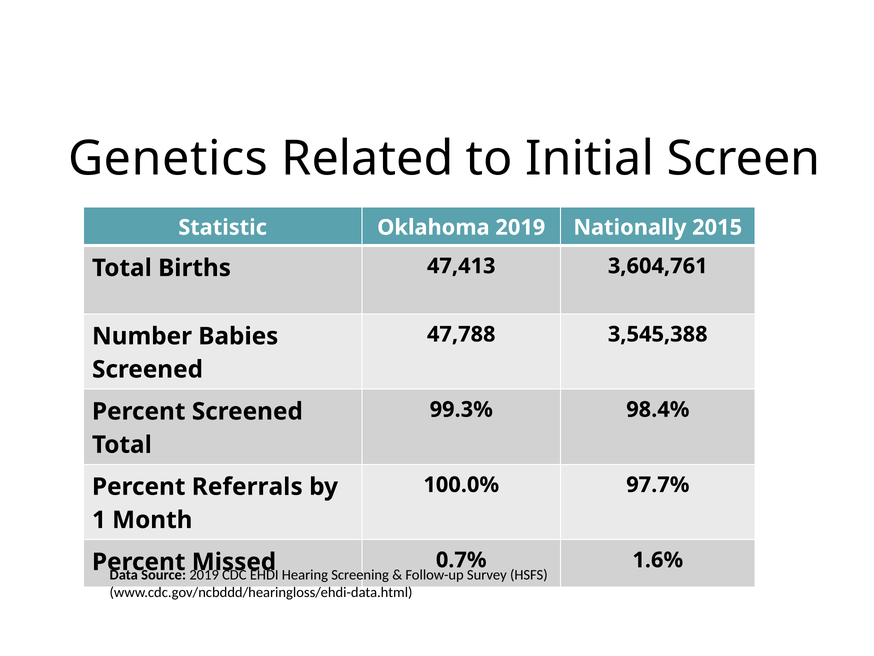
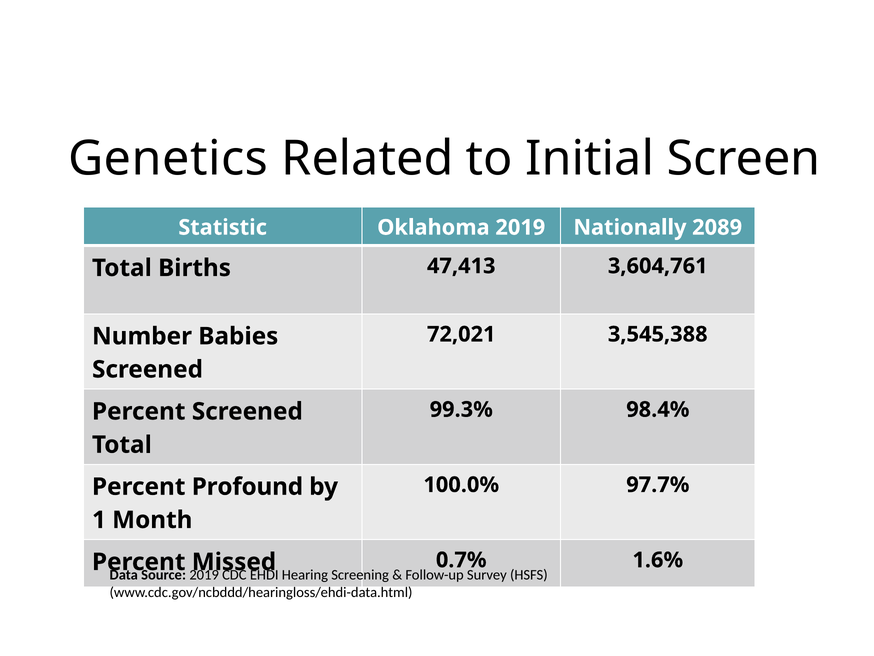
2015: 2015 -> 2089
47,788: 47,788 -> 72,021
Referrals: Referrals -> Profound
